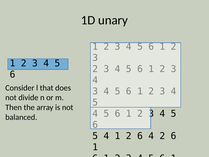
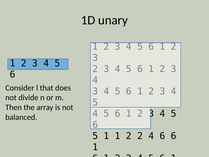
4 at (106, 136): 4 -> 1
1 2 6: 6 -> 2
4 2: 2 -> 6
